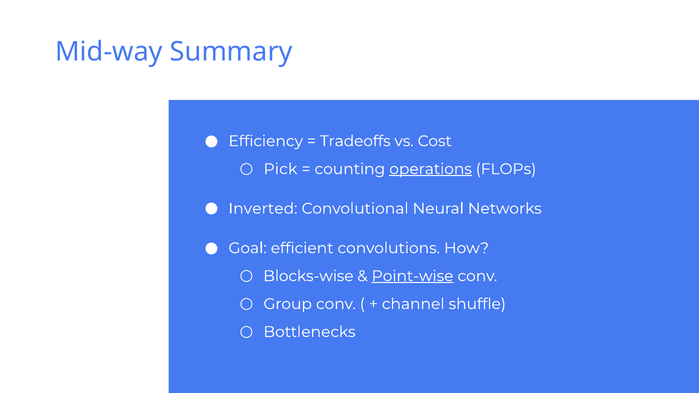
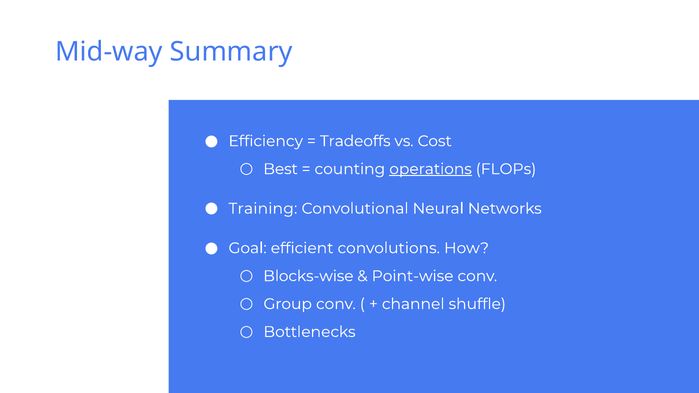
Pick: Pick -> Best
Inverted: Inverted -> Training
Point-wise underline: present -> none
